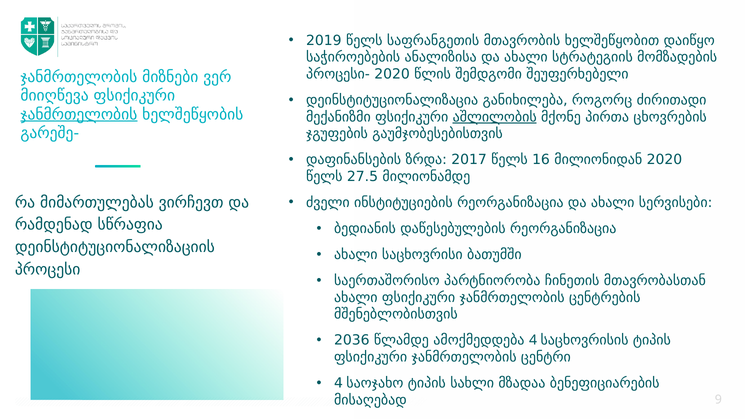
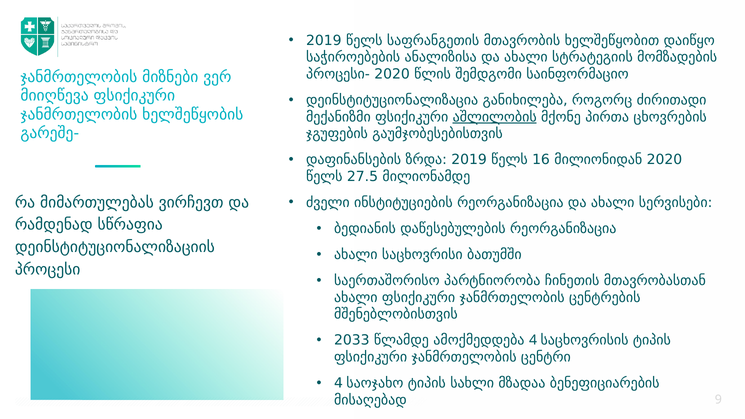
შეუფერხებელი: შეუფერხებელი -> საინფორმაციო
ჯანმრთელობის at (79, 115) underline: present -> none
ზრდა 2017: 2017 -> 2019
2036: 2036 -> 2033
